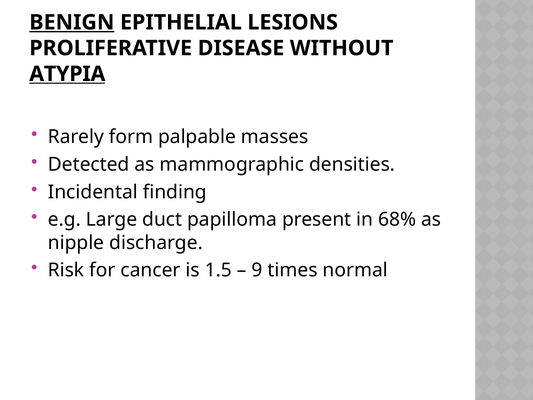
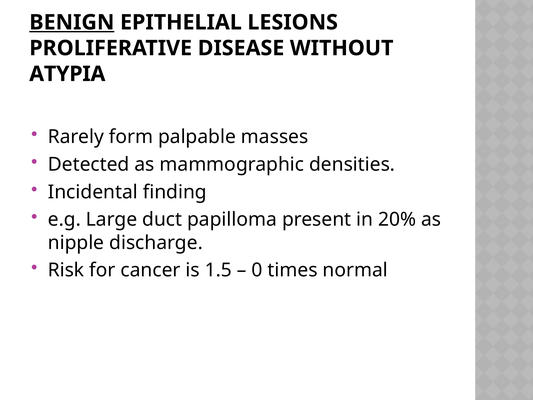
ATYPIA underline: present -> none
68%: 68% -> 20%
9: 9 -> 0
